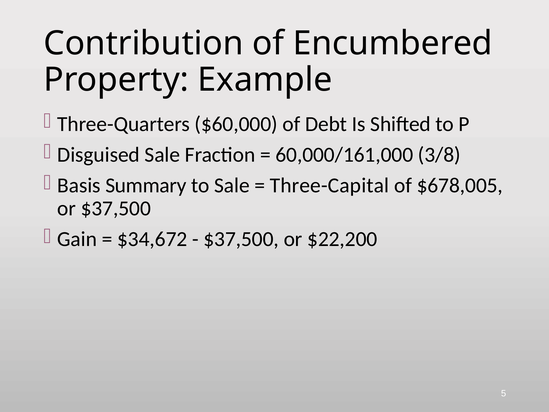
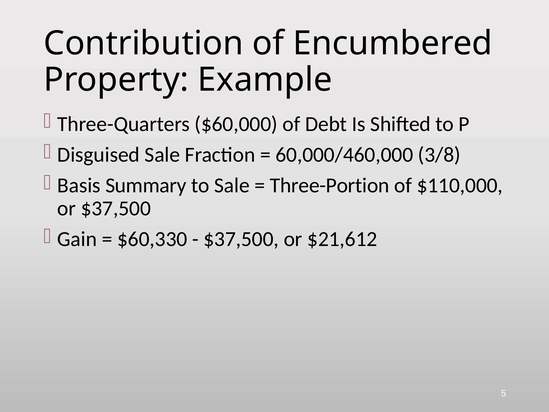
60,000/161,000: 60,000/161,000 -> 60,000/460,000
Three-Capital: Three-Capital -> Three-Portion
$678,005: $678,005 -> $110,000
$34,672: $34,672 -> $60,330
$22,200: $22,200 -> $21,612
